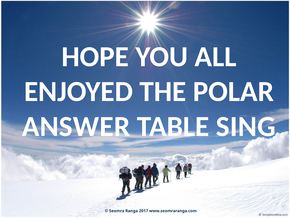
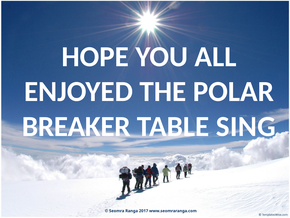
ANSWER: ANSWER -> BREAKER
